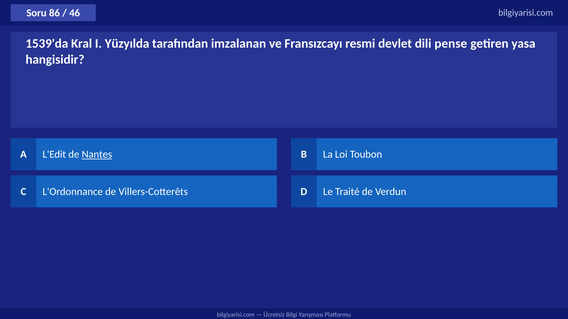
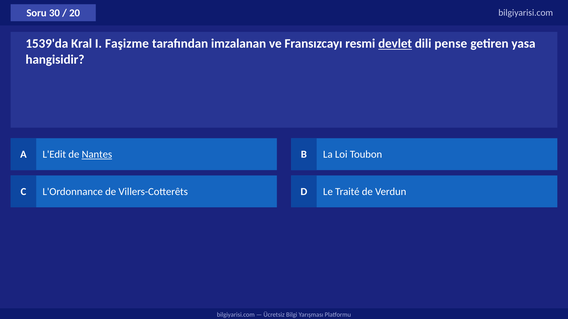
86: 86 -> 30
46: 46 -> 20
Yüzyılda: Yüzyılda -> Faşizme
devlet underline: none -> present
